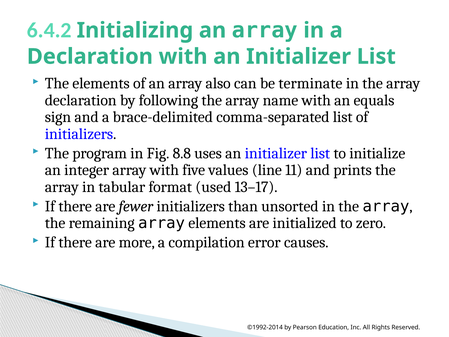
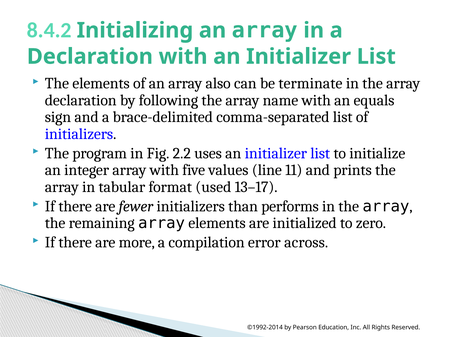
6.4.2: 6.4.2 -> 8.4.2
8.8: 8.8 -> 2.2
unsorted: unsorted -> performs
causes: causes -> across
